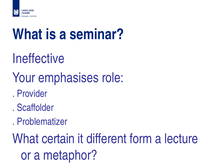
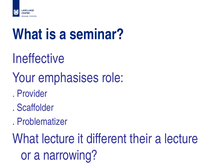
What certain: certain -> lecture
form: form -> their
metaphor: metaphor -> narrowing
